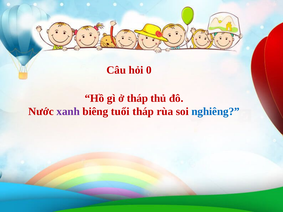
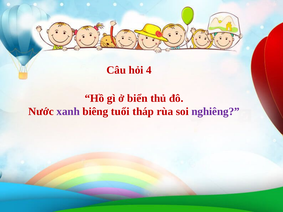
0: 0 -> 4
ở tháp: tháp -> biển
nghiêng colour: blue -> purple
